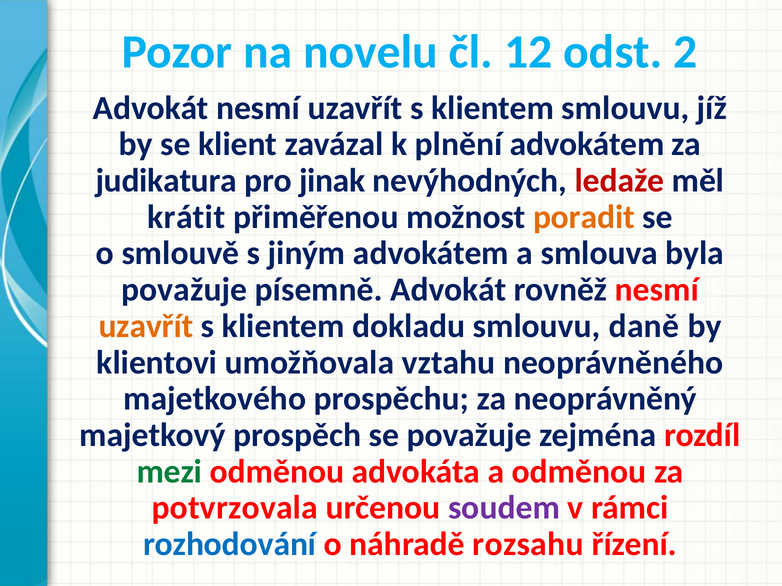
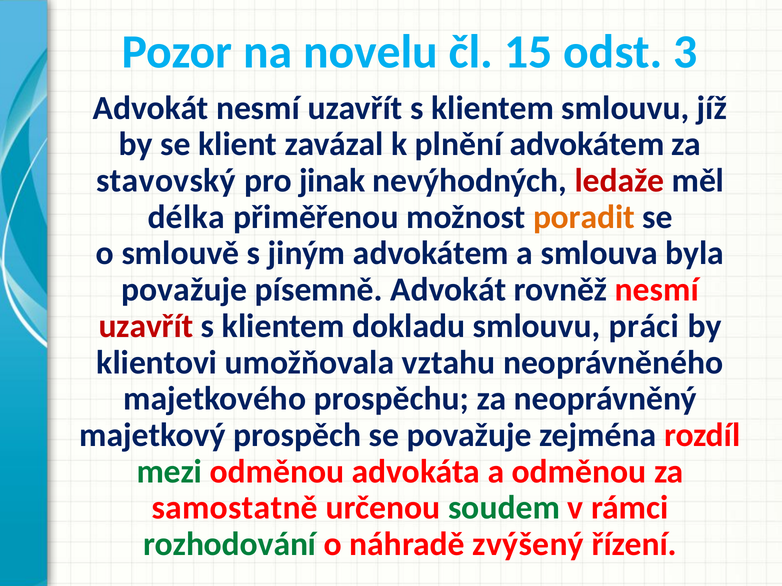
12: 12 -> 15
2: 2 -> 3
judikatura: judikatura -> stavovský
krátit: krátit -> délka
uzavřít at (146, 326) colour: orange -> red
daně: daně -> práci
potvrzovala: potvrzovala -> samostatně
soudem colour: purple -> green
rozhodování colour: blue -> green
rozsahu: rozsahu -> zvýšený
